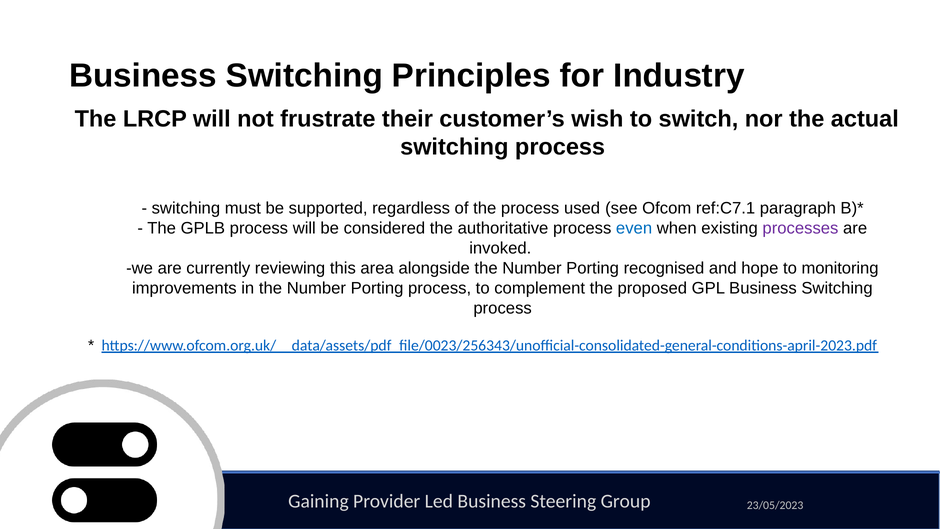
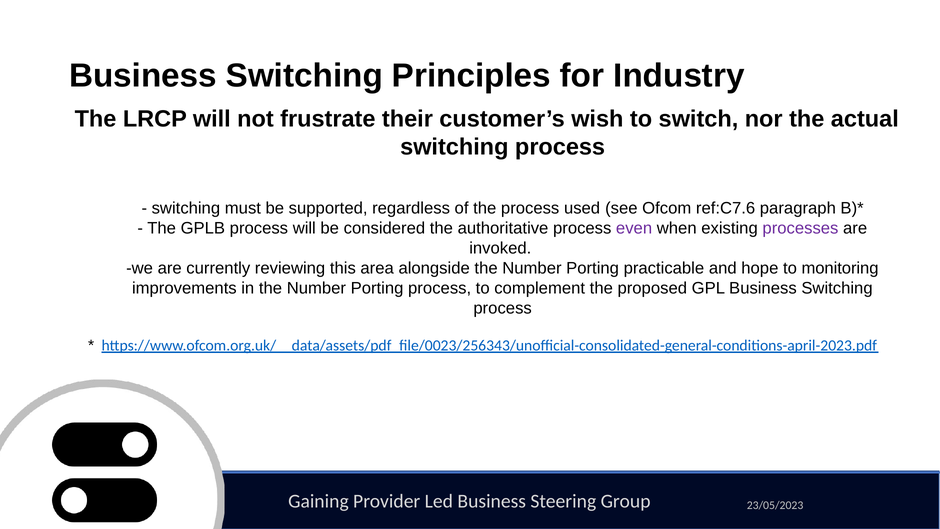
ref:C7.1: ref:C7.1 -> ref:C7.6
even colour: blue -> purple
recognised: recognised -> practicable
